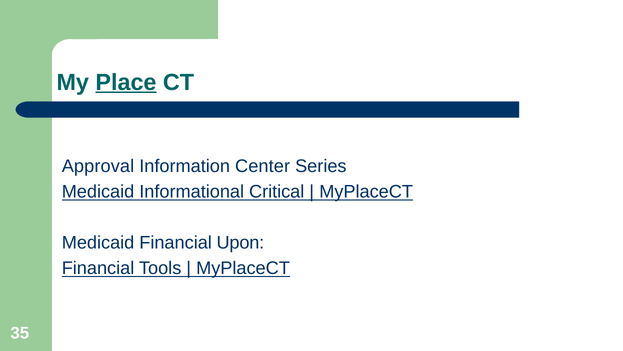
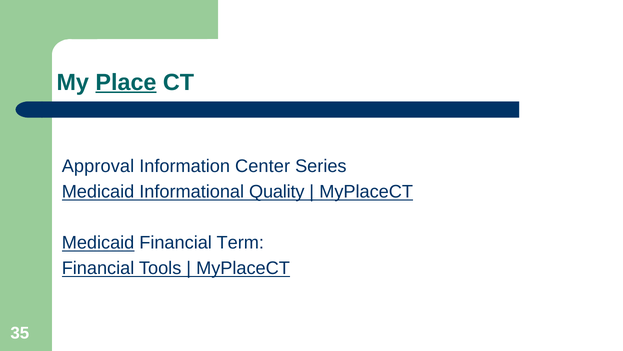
Critical: Critical -> Quality
Medicaid at (98, 243) underline: none -> present
Upon: Upon -> Term
